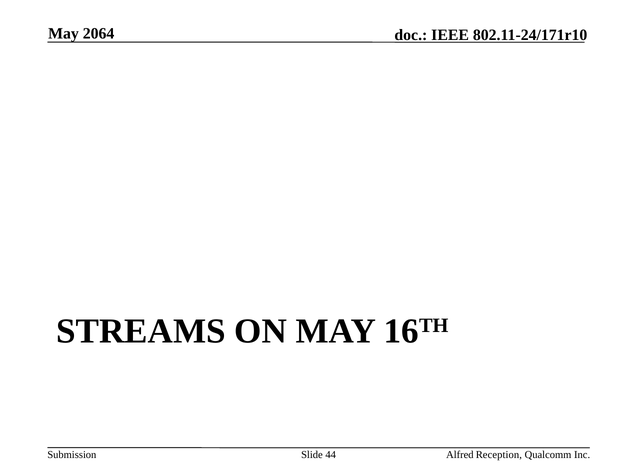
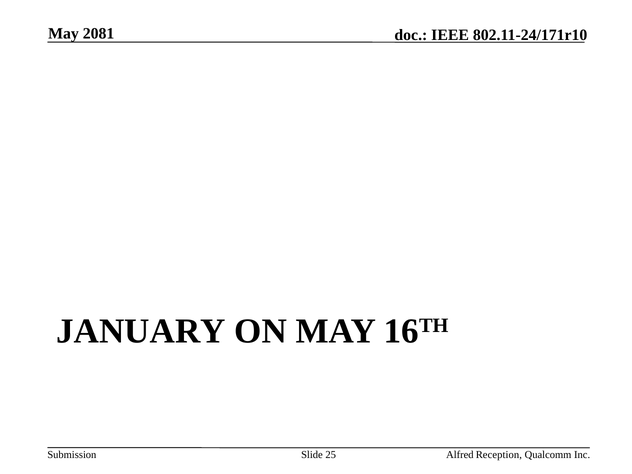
2064: 2064 -> 2081
STREAMS: STREAMS -> JANUARY
44: 44 -> 25
